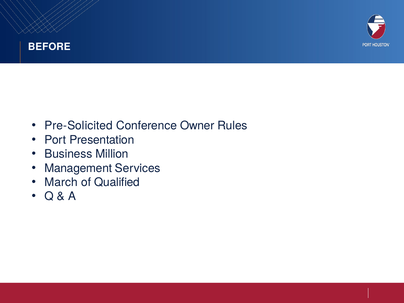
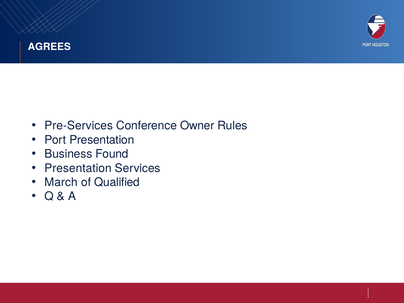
BEFORE: BEFORE -> AGREES
Pre-Solicited: Pre-Solicited -> Pre-Services
Million: Million -> Found
Management at (78, 168): Management -> Presentation
